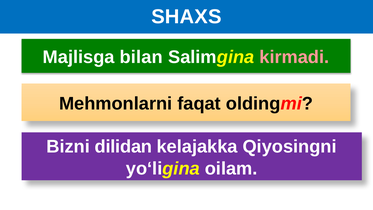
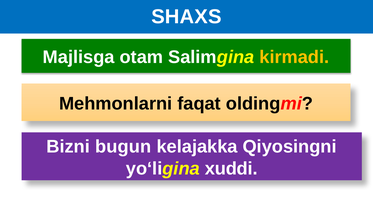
bilan: bilan -> otam
kirmadi colour: pink -> yellow
dilidan: dilidan -> bugun
oilam: oilam -> xuddi
